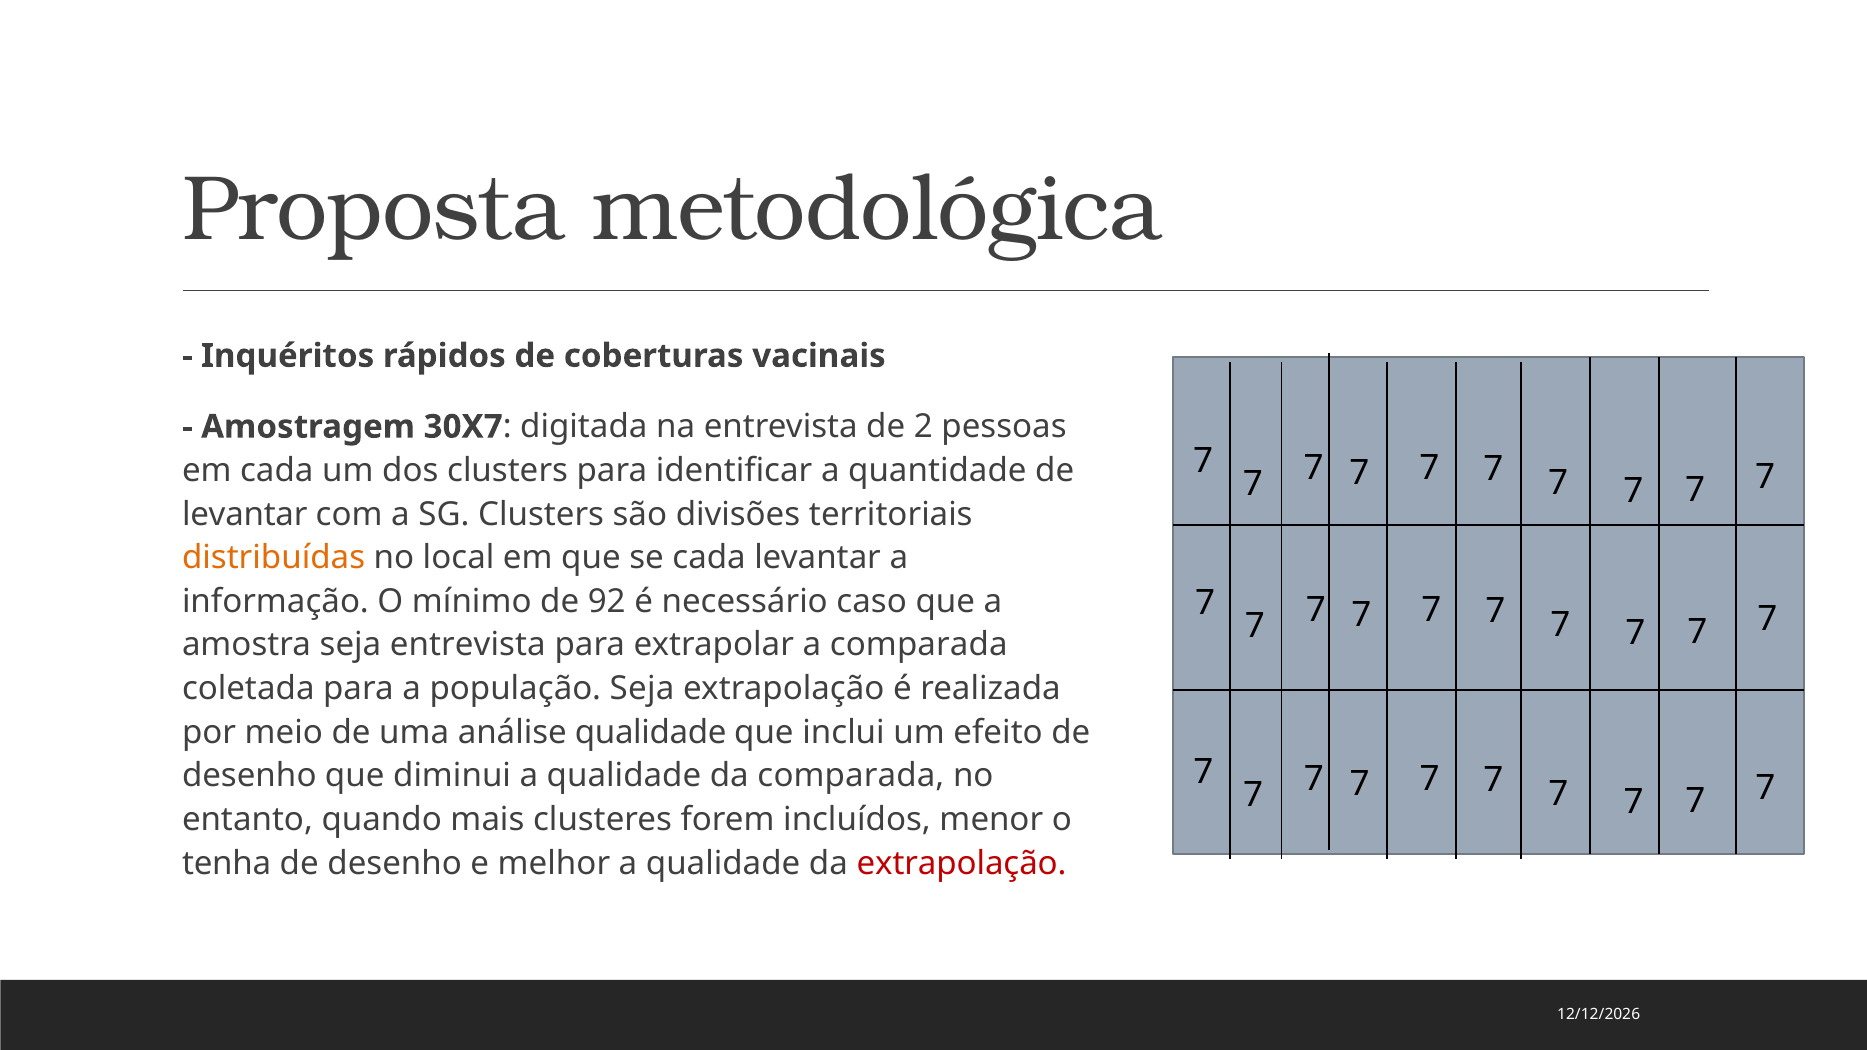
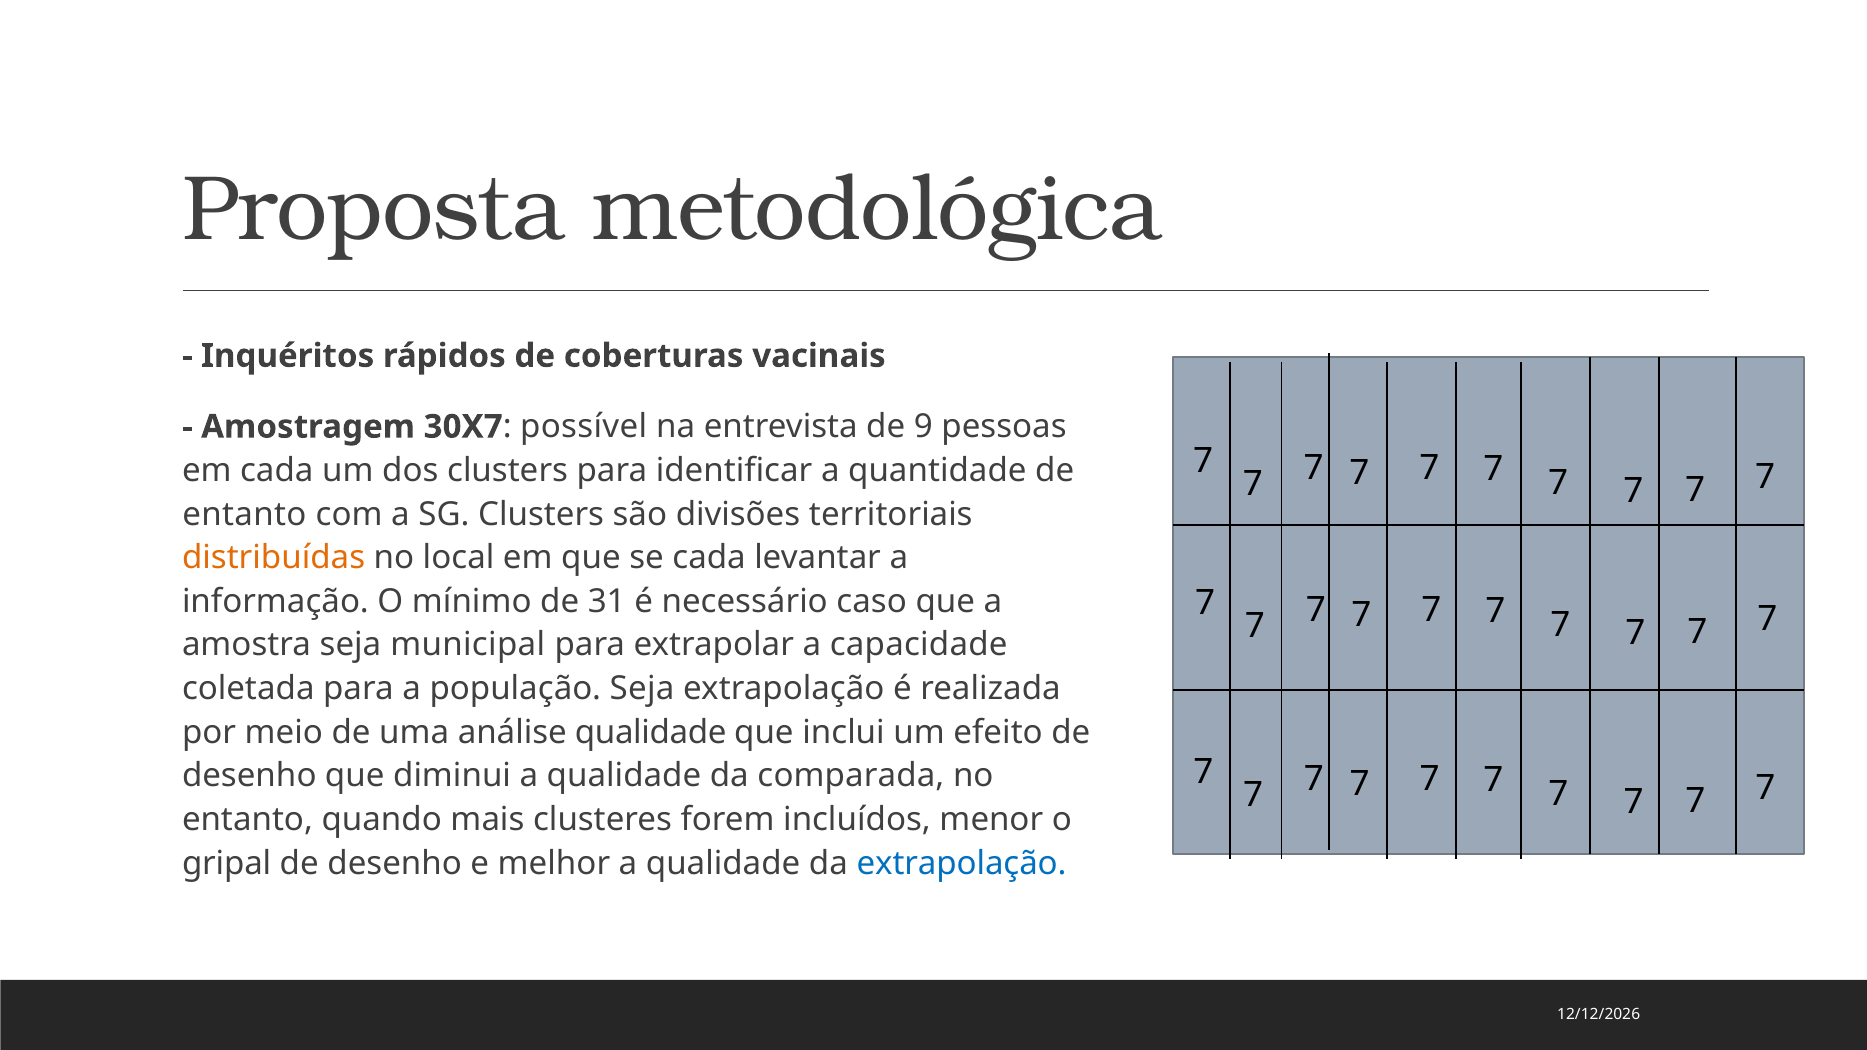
digitada: digitada -> possível
2: 2 -> 9
levantar at (245, 514): levantar -> entanto
92: 92 -> 31
seja entrevista: entrevista -> municipal
a comparada: comparada -> capacidade
tenha: tenha -> gripal
extrapolação at (962, 863) colour: red -> blue
